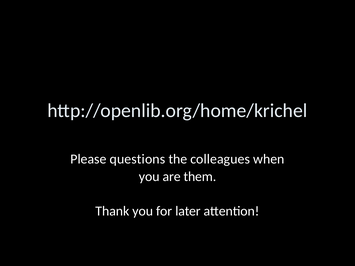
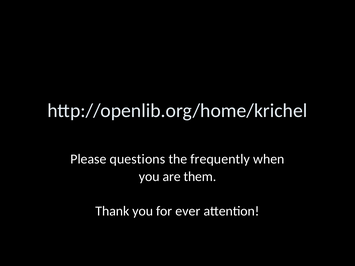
colleagues: colleagues -> frequently
later: later -> ever
